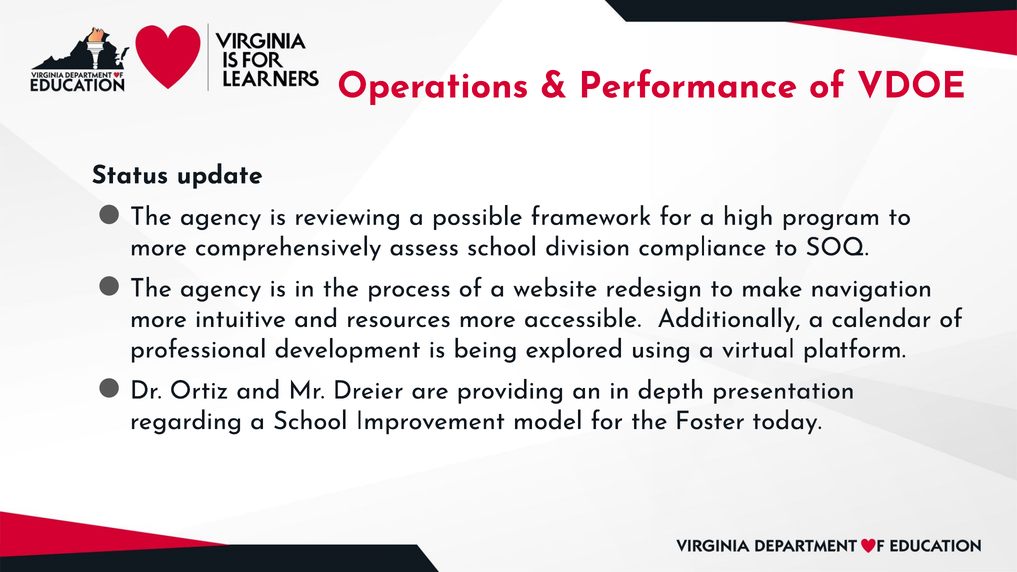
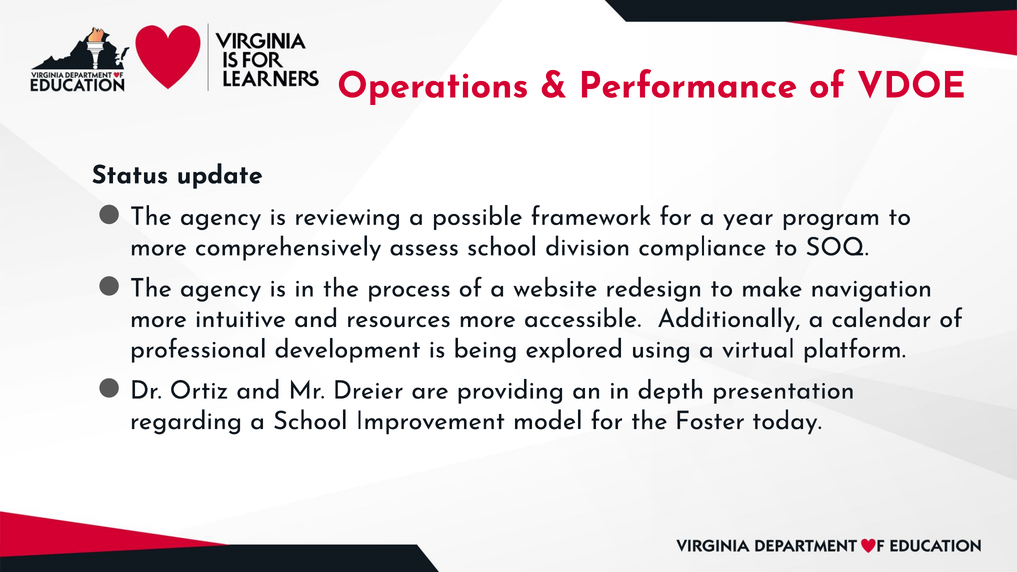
high: high -> year
